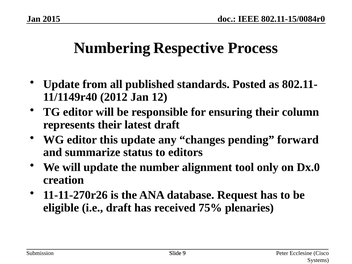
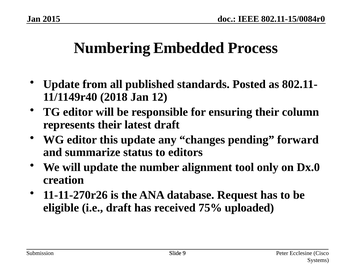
Respective: Respective -> Embedded
2012: 2012 -> 2018
plenaries: plenaries -> uploaded
